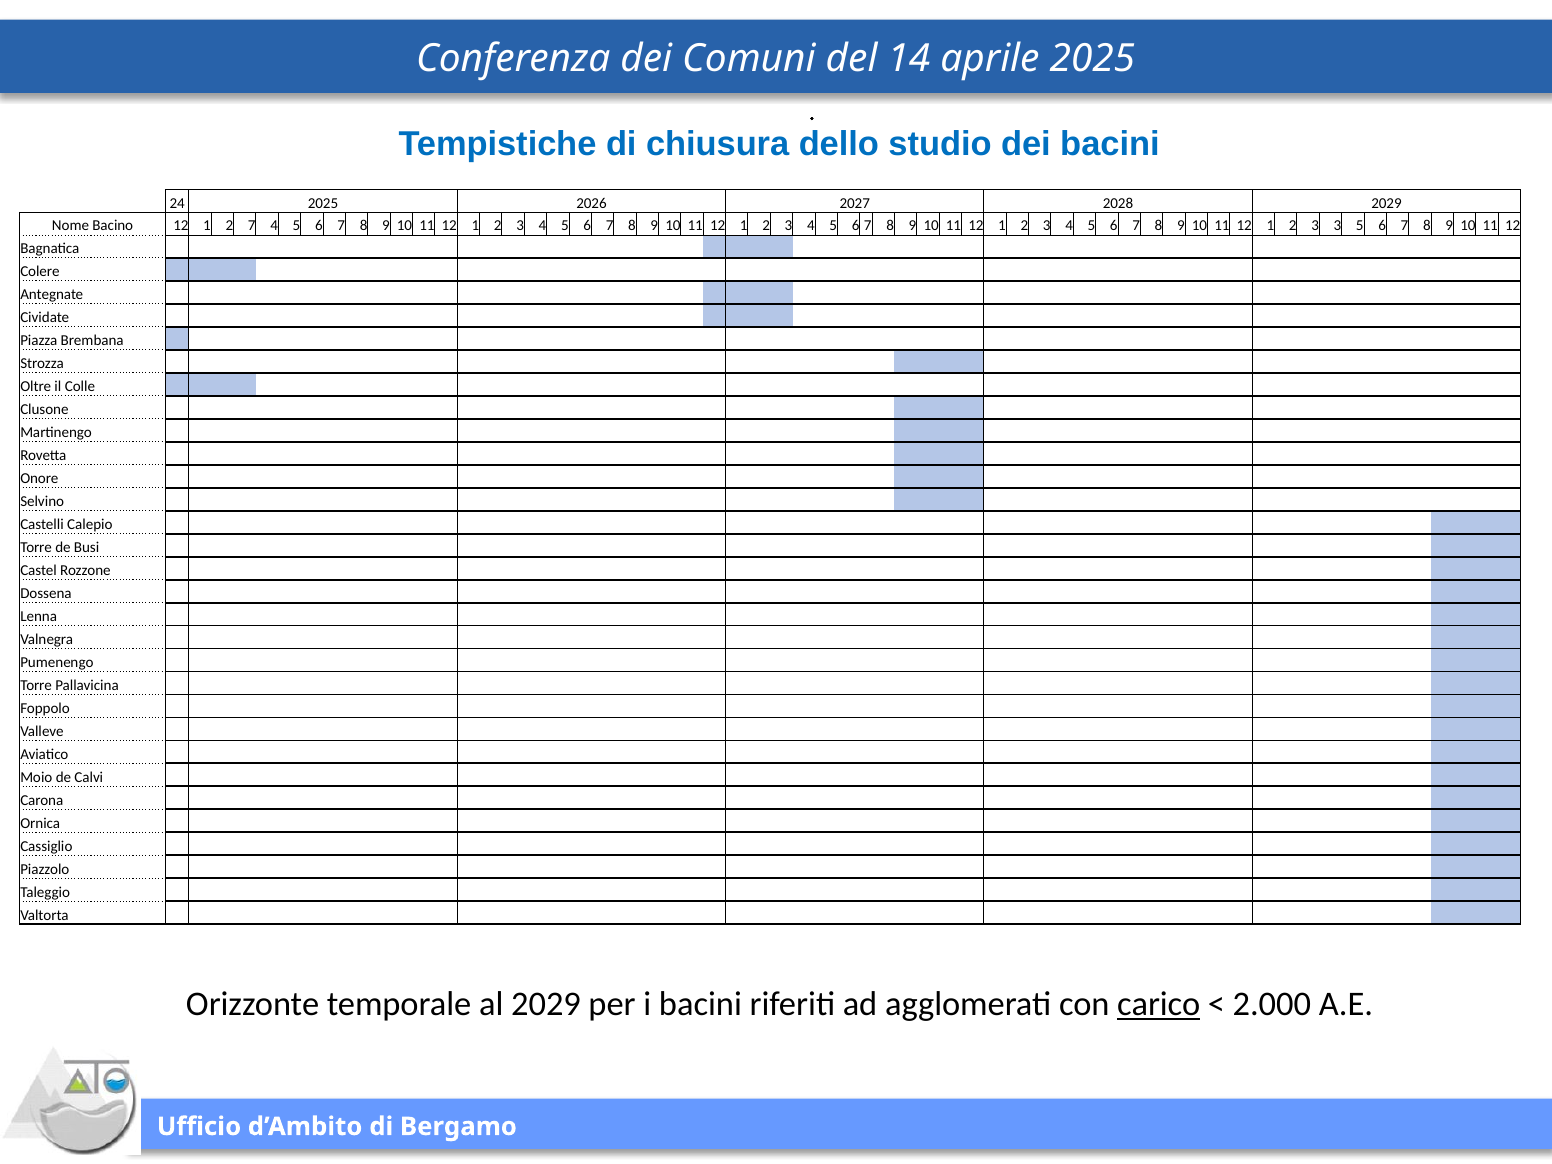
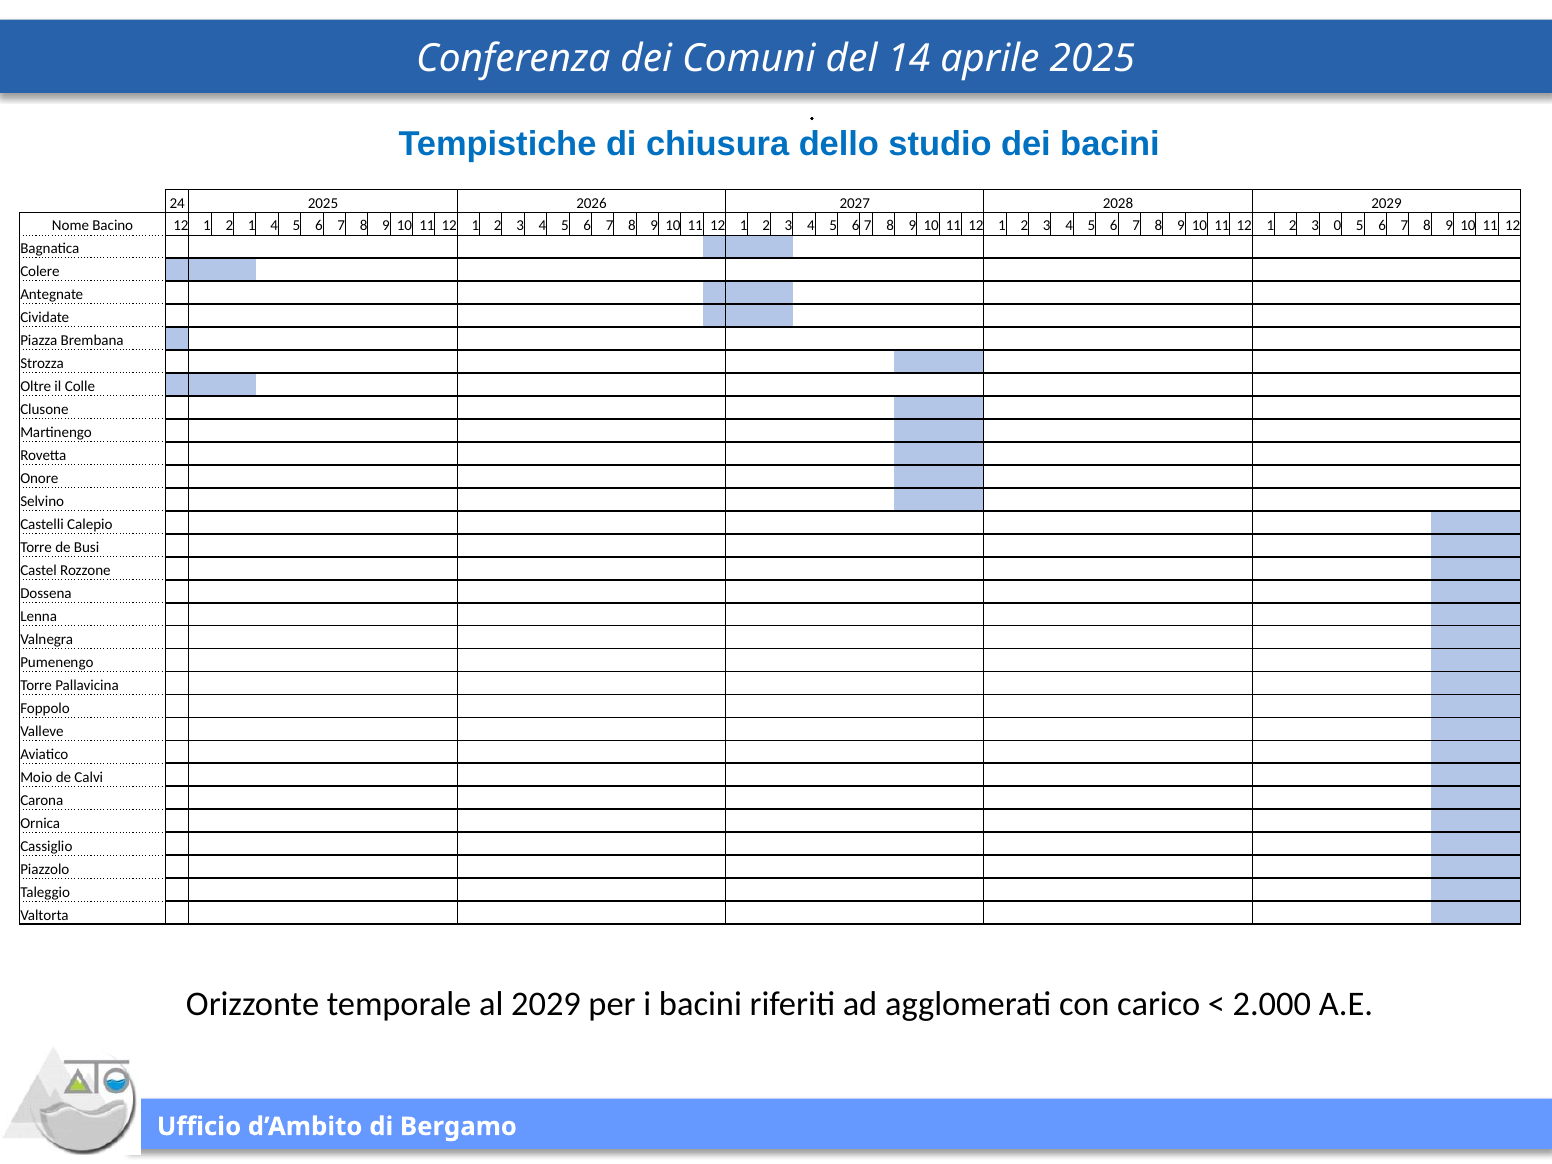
2 7: 7 -> 1
3 3: 3 -> 0
carico underline: present -> none
